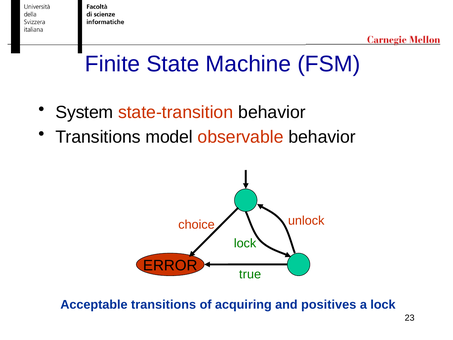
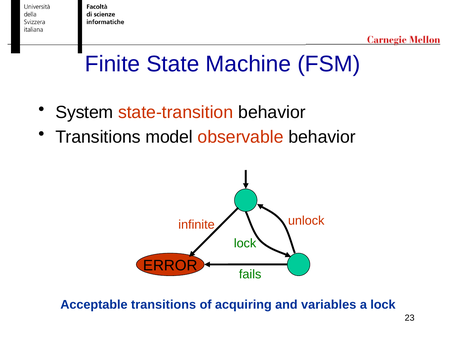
choice: choice -> infinite
true: true -> fails
positives: positives -> variables
